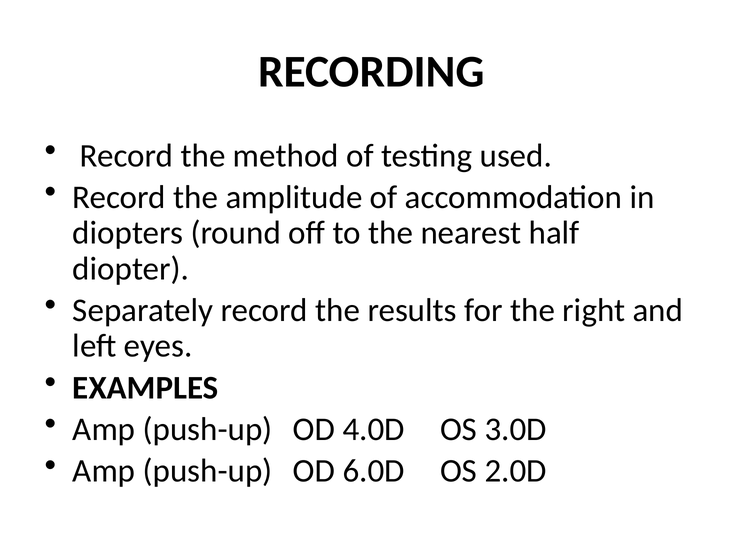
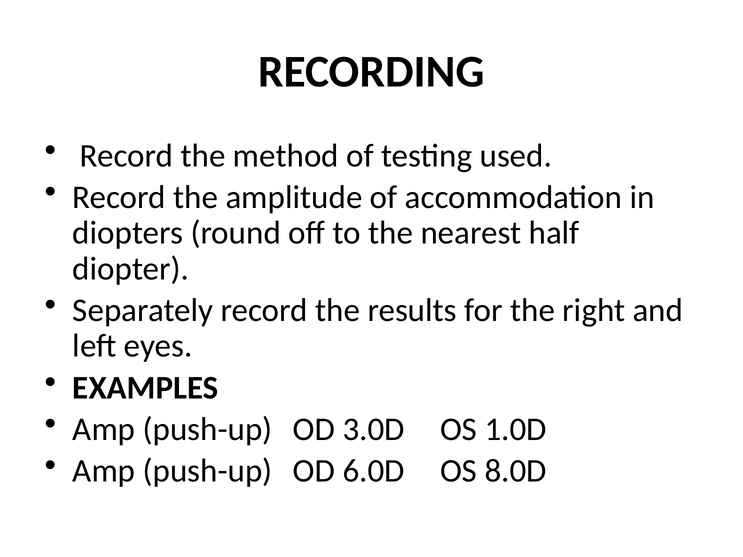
4.0D: 4.0D -> 3.0D
3.0D: 3.0D -> 1.0D
2.0D: 2.0D -> 8.0D
